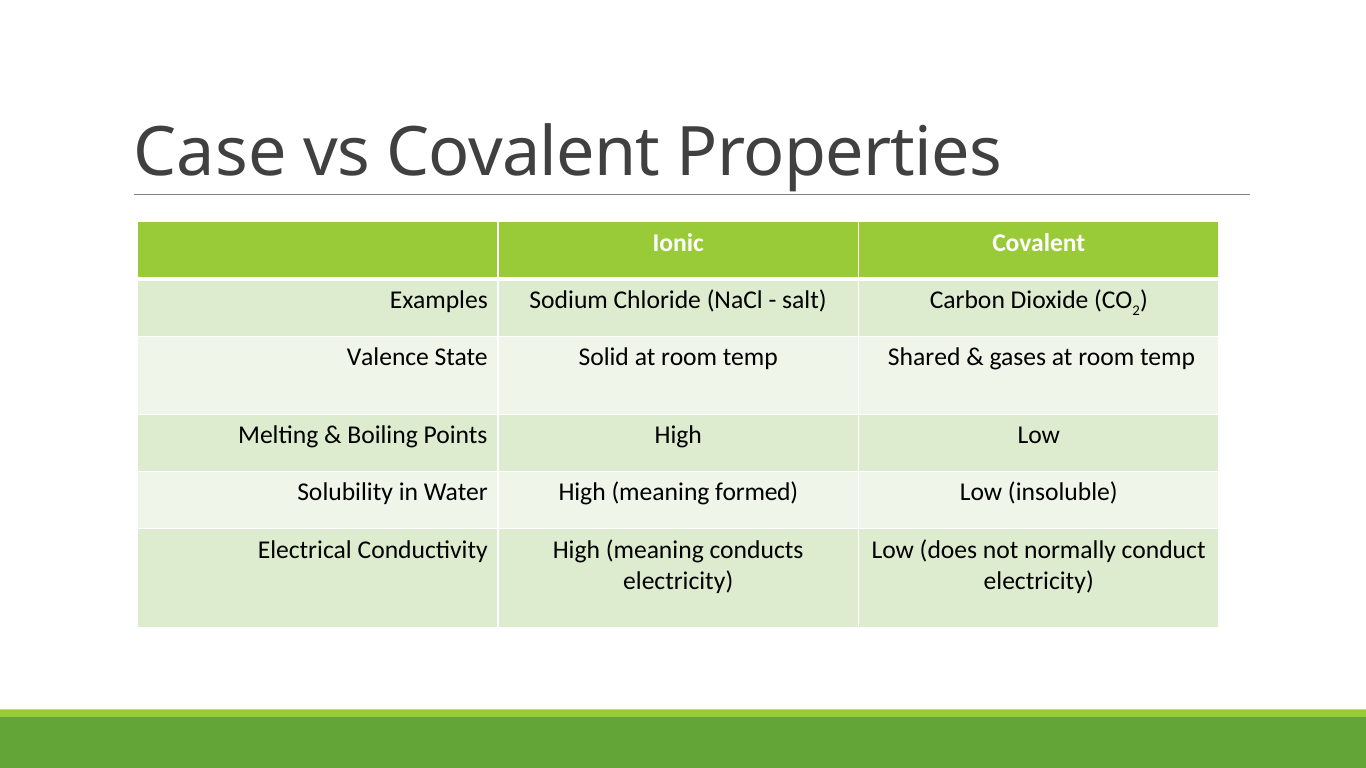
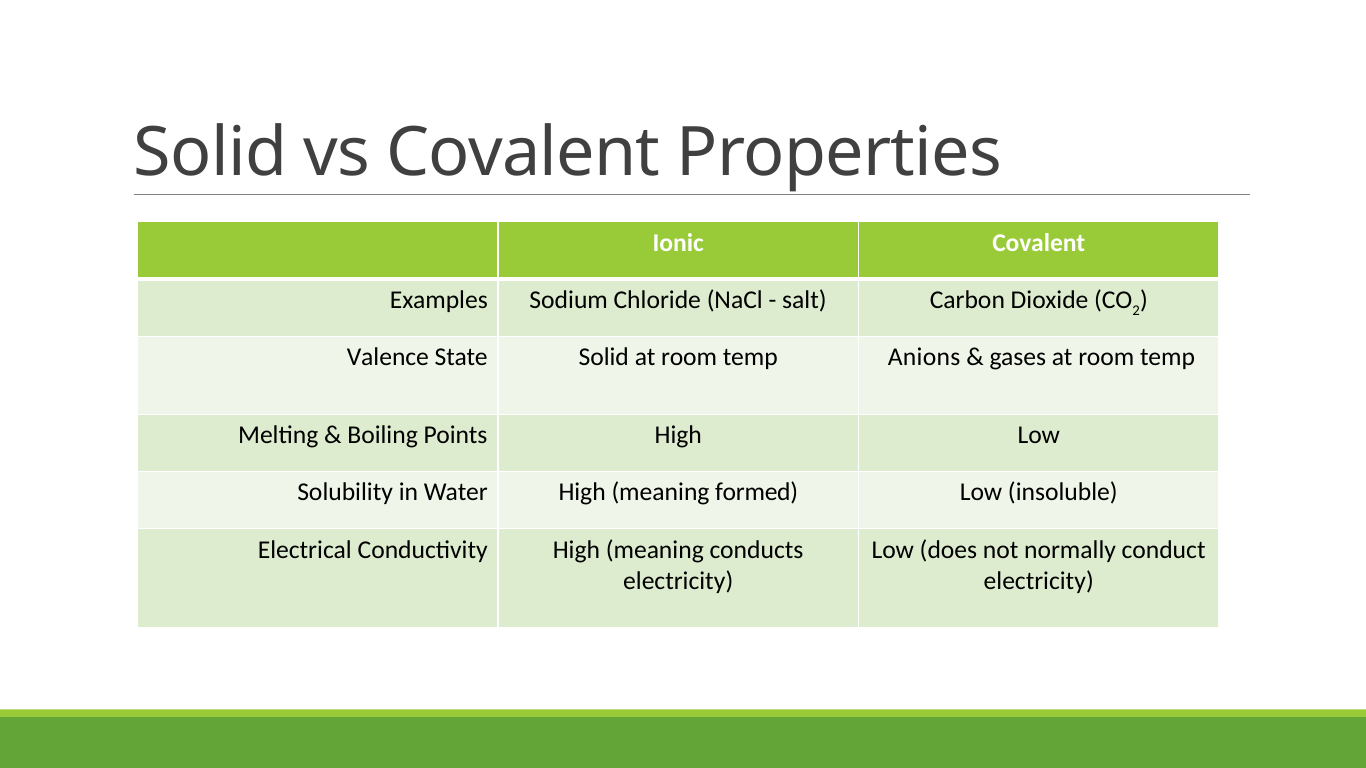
Case at (210, 153): Case -> Solid
Shared: Shared -> Anions
